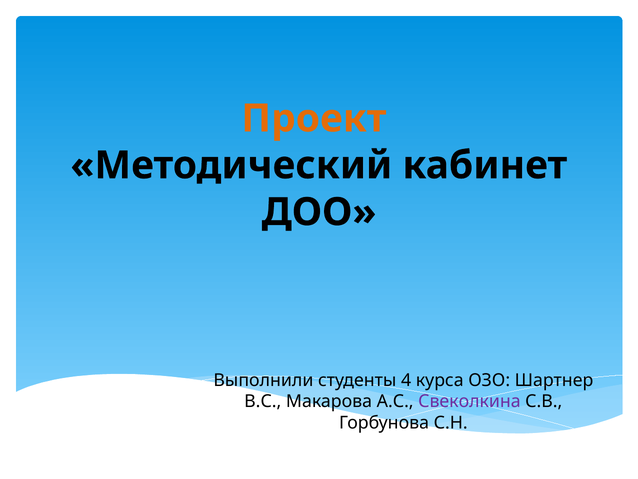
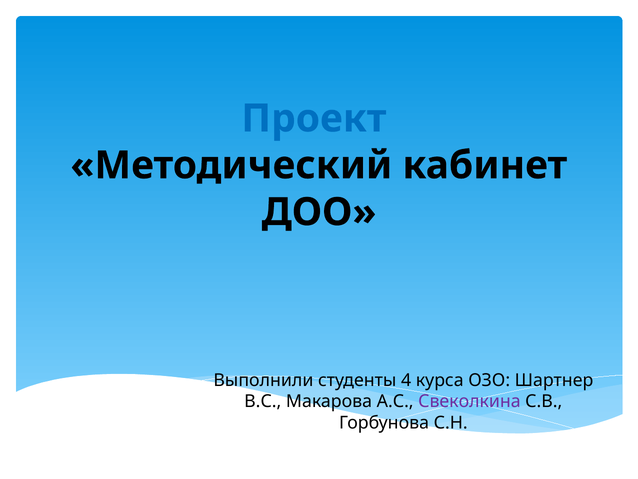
Проект colour: orange -> blue
